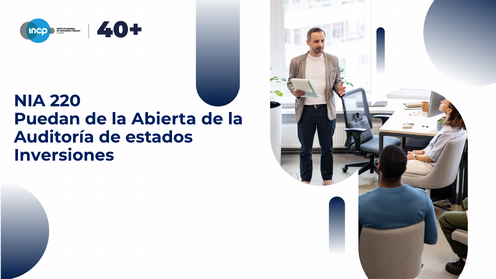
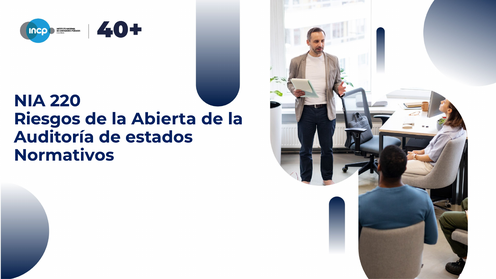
Puedan: Puedan -> Riesgos
Inversiones: Inversiones -> Normativos
